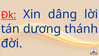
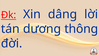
thánh: thánh -> thông
